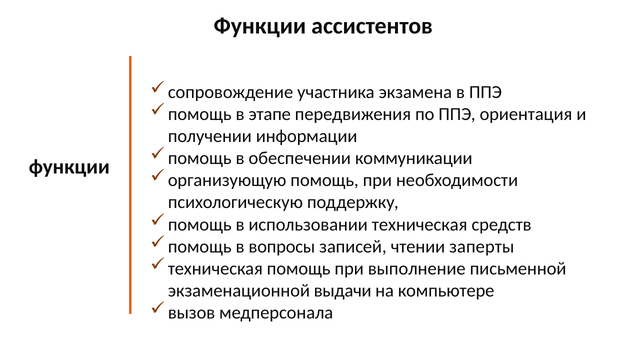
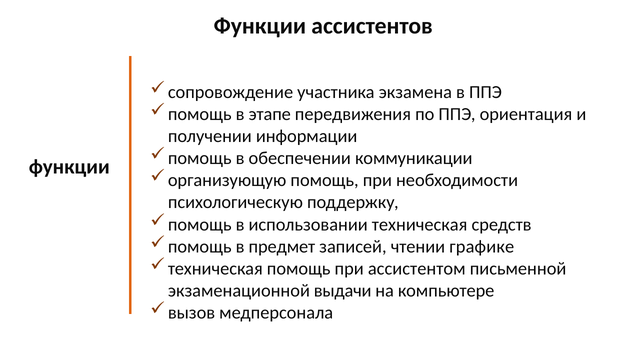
вопросы: вопросы -> предмет
заперты: заперты -> графике
выполнение: выполнение -> ассистентом
